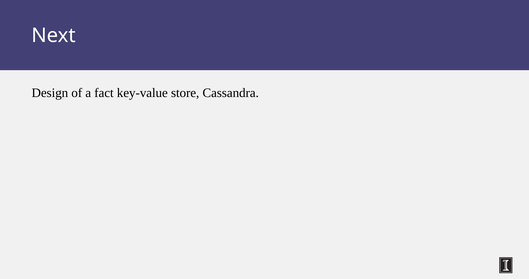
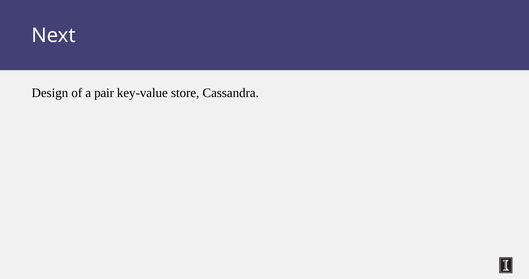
fact: fact -> pair
